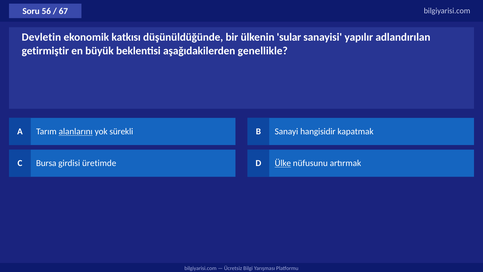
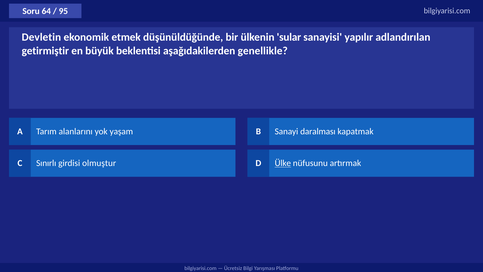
56: 56 -> 64
67: 67 -> 95
katkısı: katkısı -> etmek
alanlarını underline: present -> none
sürekli: sürekli -> yaşam
hangisidir: hangisidir -> daralması
Bursa: Bursa -> Sınırlı
üretimde: üretimde -> olmuştur
